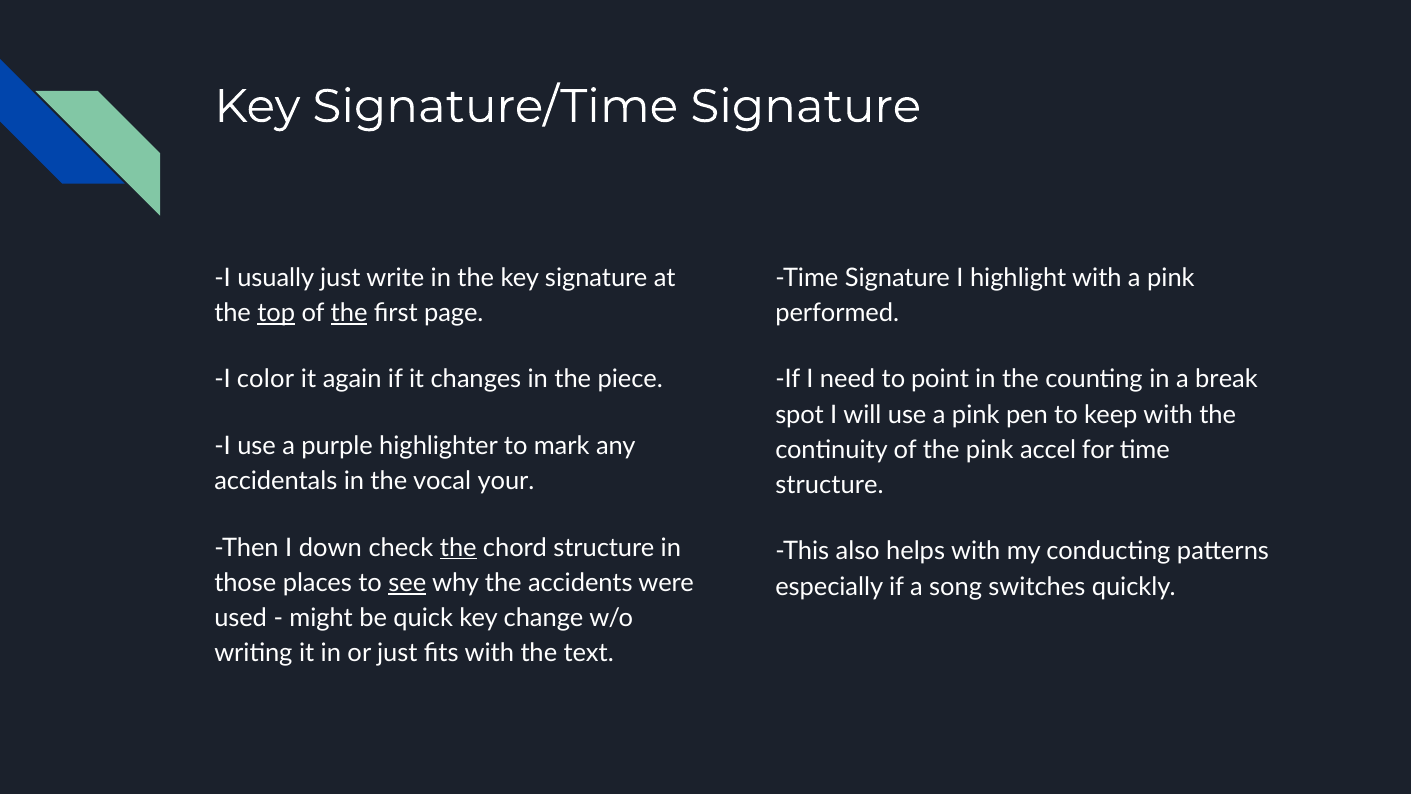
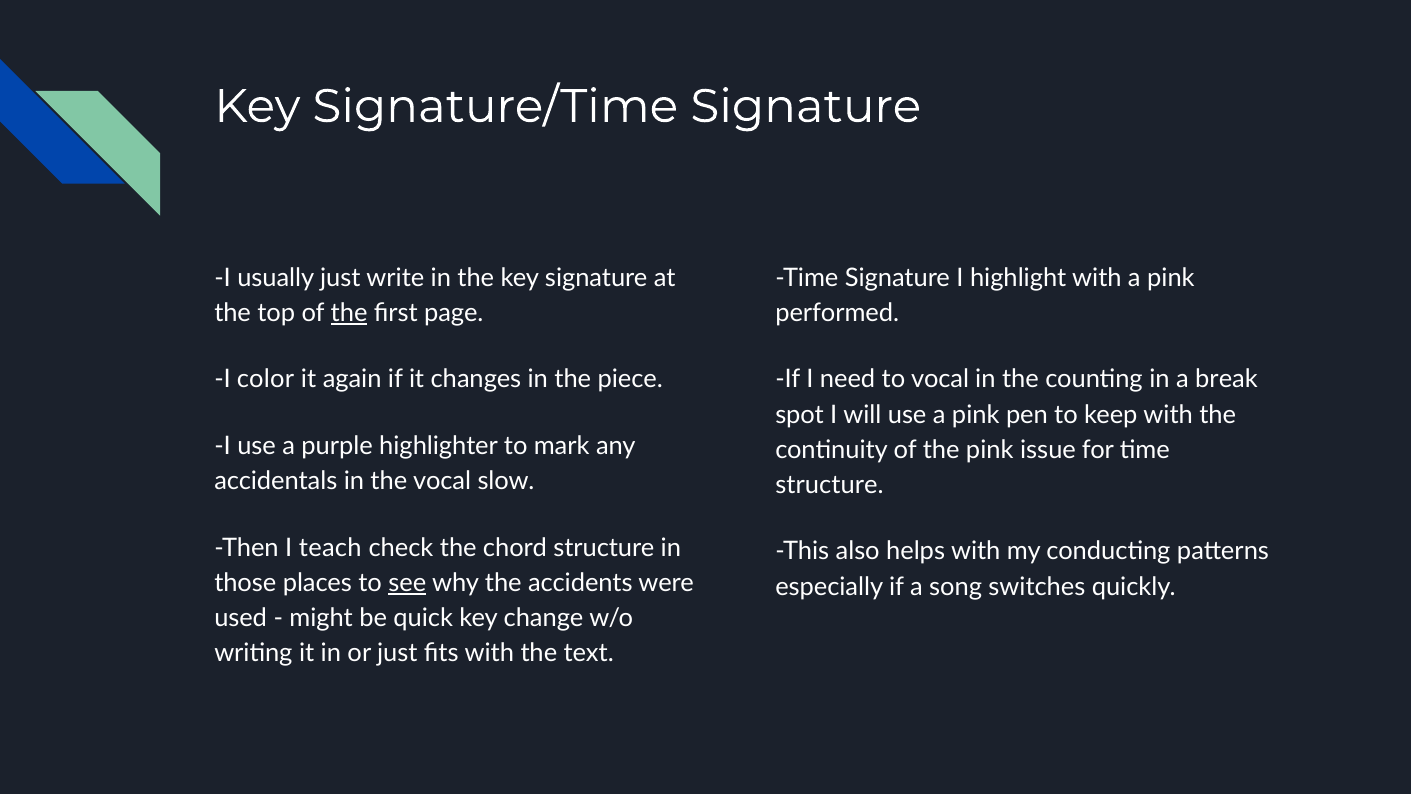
top underline: present -> none
to point: point -> vocal
accel: accel -> issue
your: your -> slow
down: down -> teach
the at (458, 547) underline: present -> none
